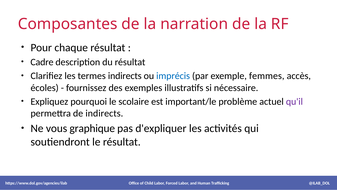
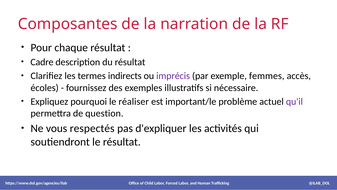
imprécis colour: blue -> purple
scolaire: scolaire -> réaliser
de indirects: indirects -> question
graphique: graphique -> respectés
